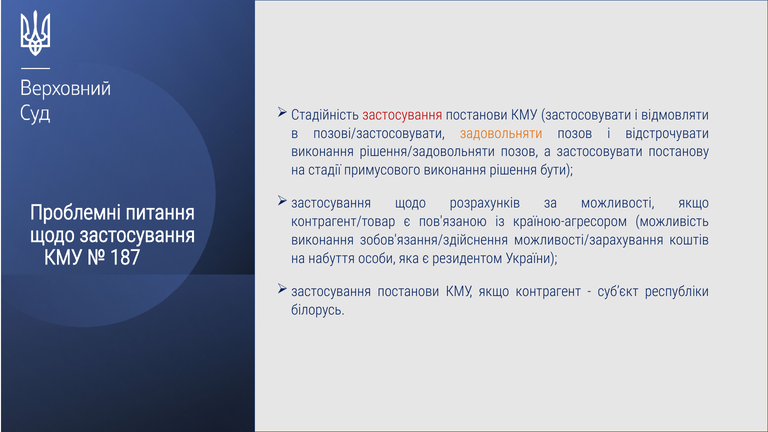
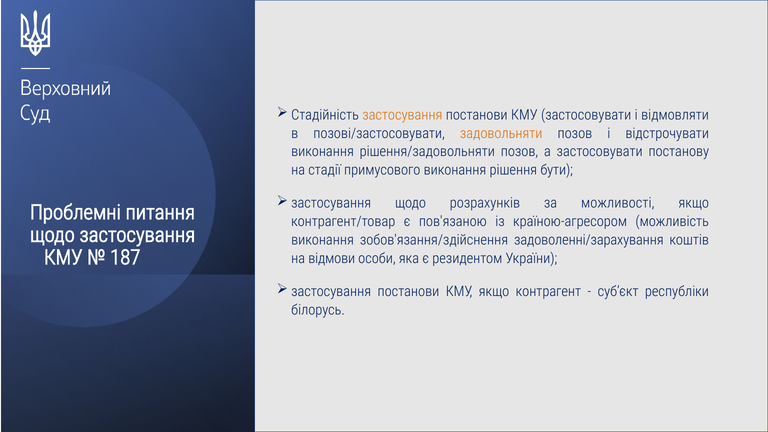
застосування at (402, 115) colour: red -> orange
можливості/зарахування: можливості/зарахування -> задоволенні/зарахування
набуття: набуття -> відмови
